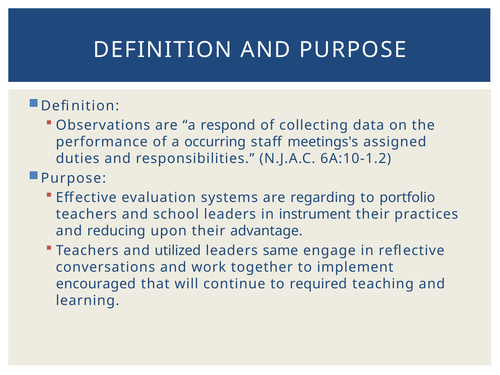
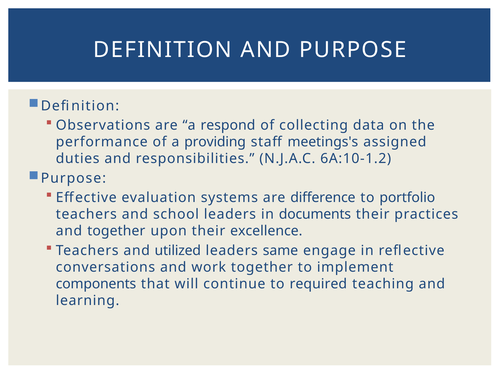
occurring: occurring -> providing
regarding: regarding -> difference
instrument: instrument -> documents
and reducing: reducing -> together
advantage: advantage -> excellence
encouraged: encouraged -> components
